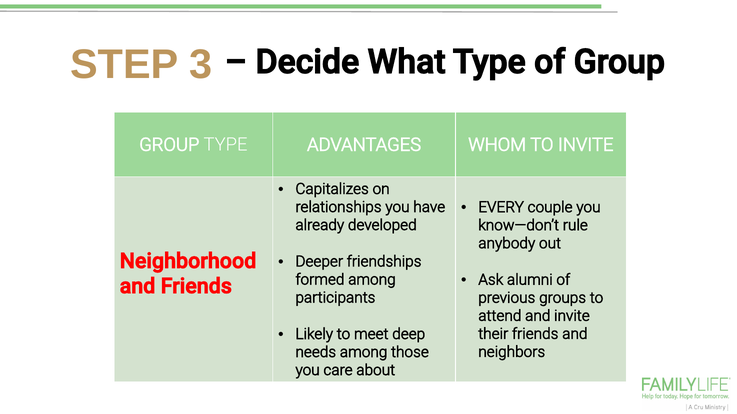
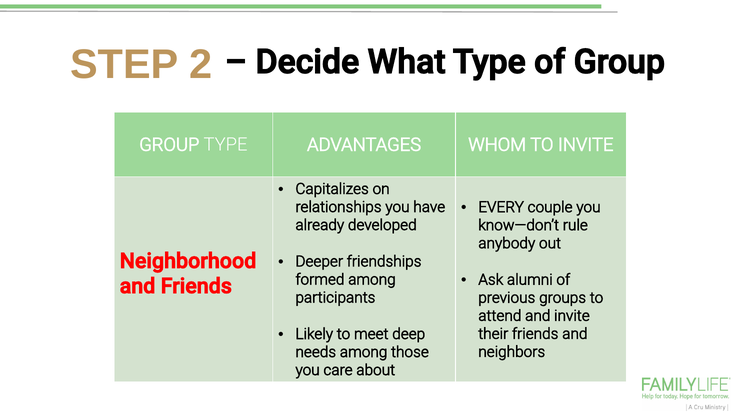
3: 3 -> 2
